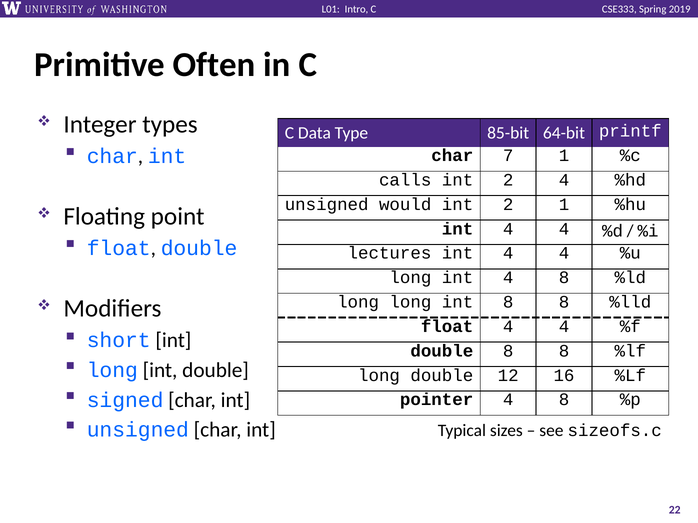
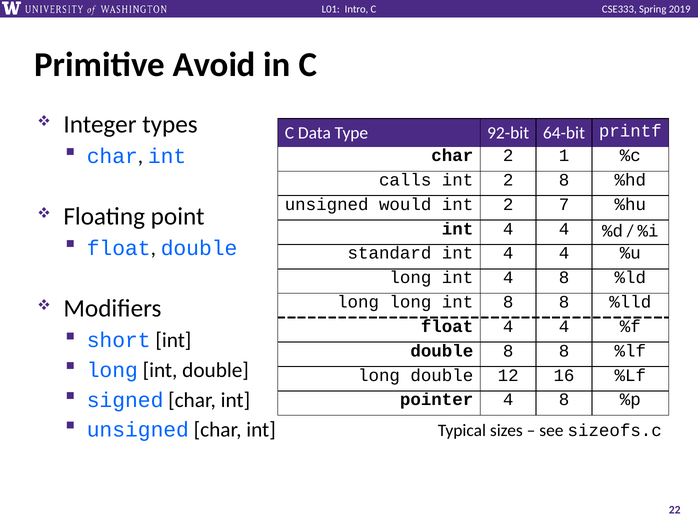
Often: Often -> Avoid
85-bit: 85-bit -> 92-bit
char 7: 7 -> 2
2 4: 4 -> 8
2 1: 1 -> 7
lectures: lectures -> standard
